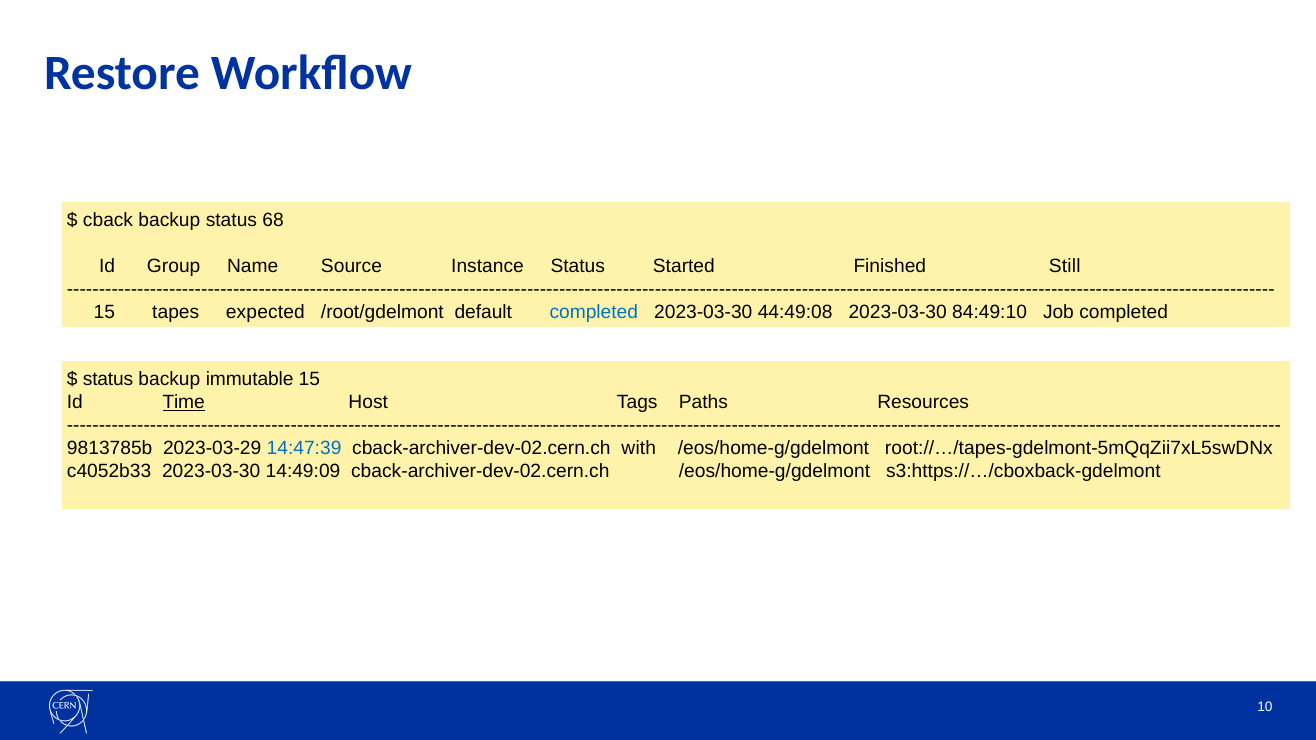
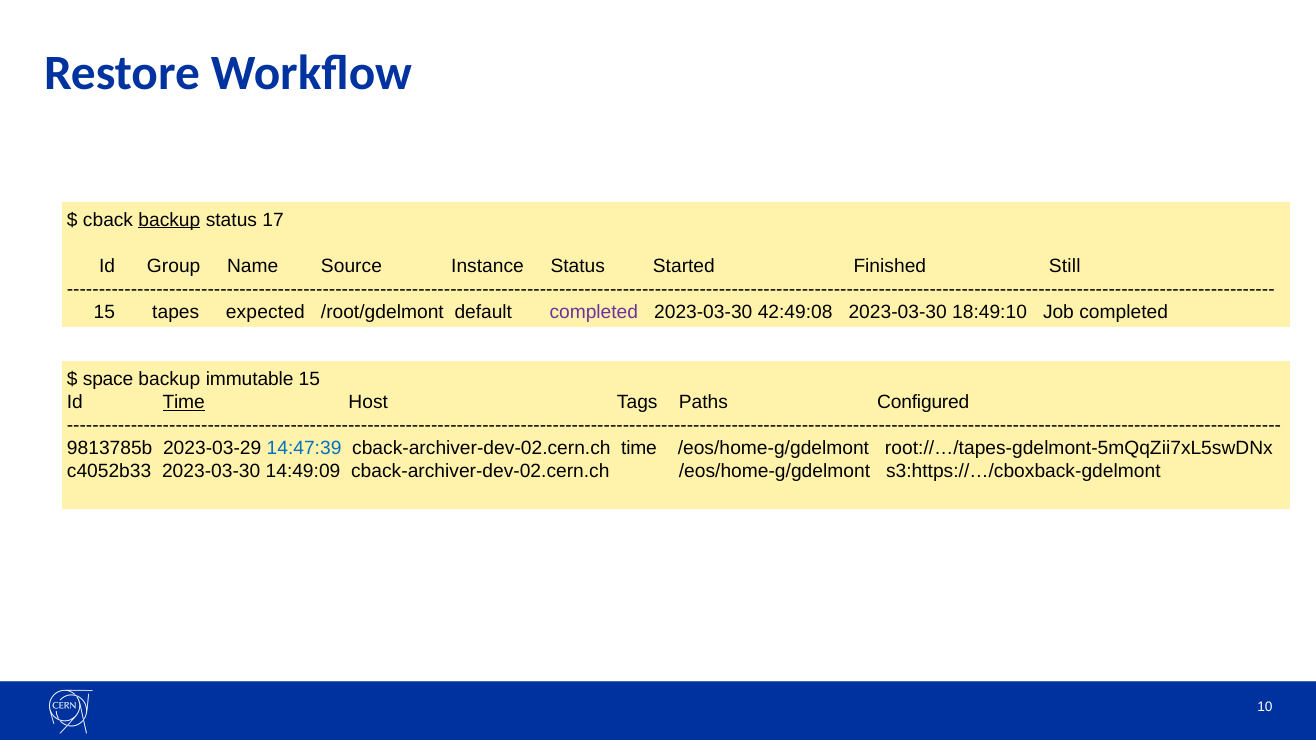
backup at (169, 220) underline: none -> present
68: 68 -> 17
completed at (594, 312) colour: blue -> purple
44:49:08: 44:49:08 -> 42:49:08
84:49:10: 84:49:10 -> 18:49:10
status at (108, 379): status -> space
Resources: Resources -> Configured
cback-archiver-dev-02.cern.ch with: with -> time
